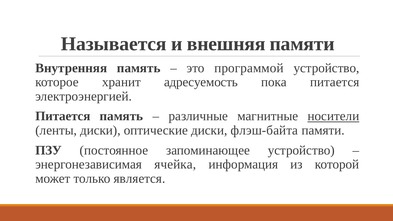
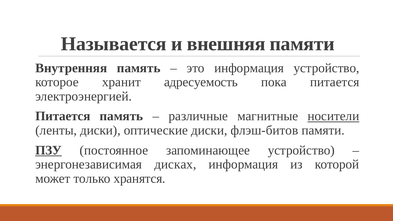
это программой: программой -> информация
флэш-байта: флэш-байта -> флэш-битов
ПЗУ underline: none -> present
ячейка: ячейка -> дисках
является: является -> хранятся
